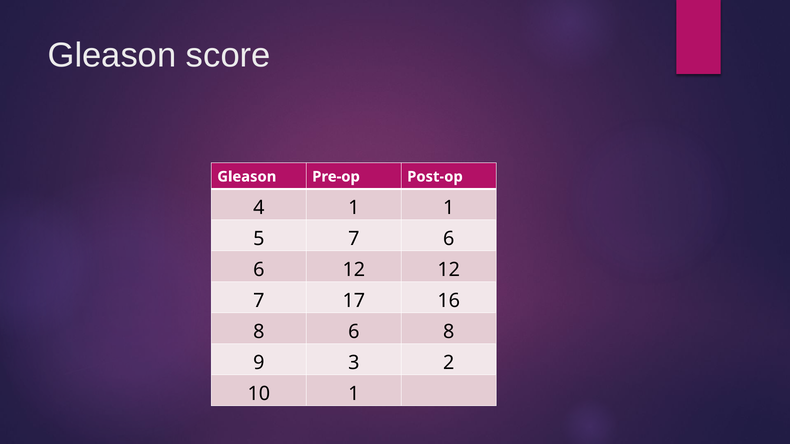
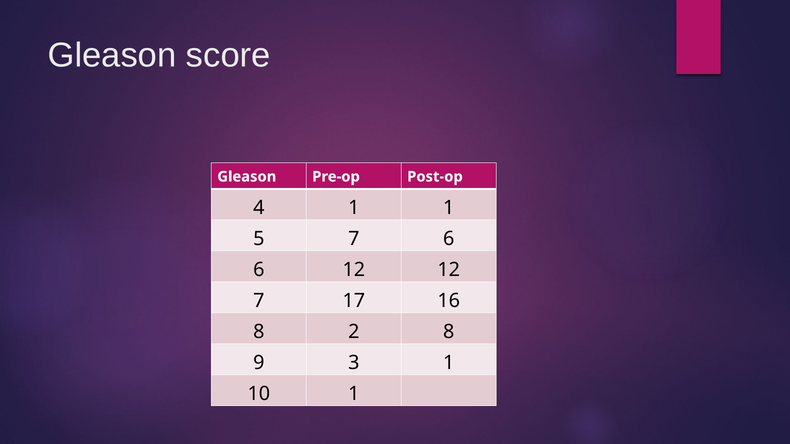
8 6: 6 -> 2
3 2: 2 -> 1
